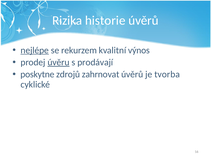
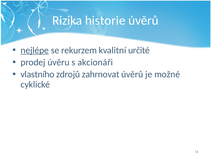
výnos: výnos -> určité
úvěru underline: present -> none
prodávají: prodávají -> akcionáři
poskytne: poskytne -> vlastního
tvorba: tvorba -> možné
